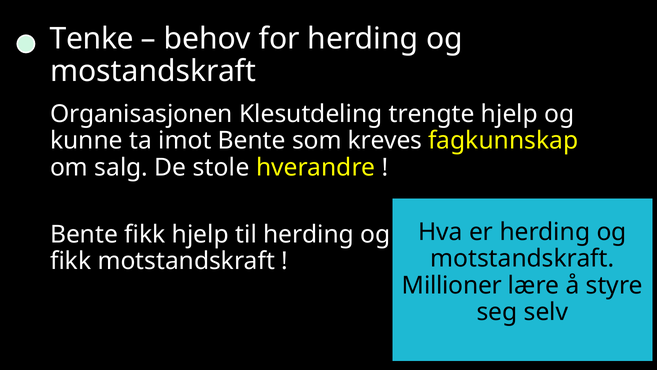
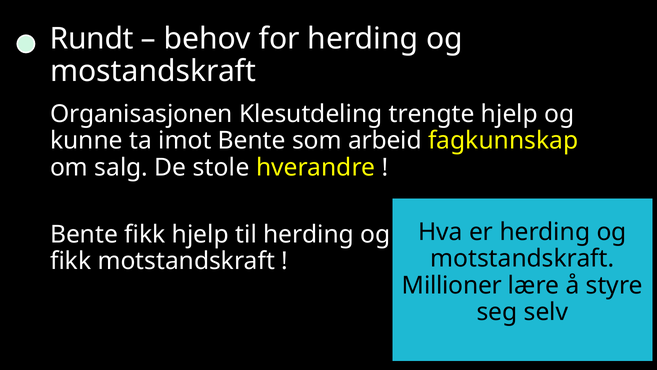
Tenke: Tenke -> Rundt
kreves: kreves -> arbeid
